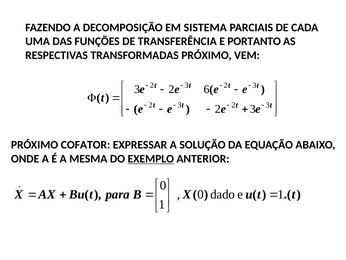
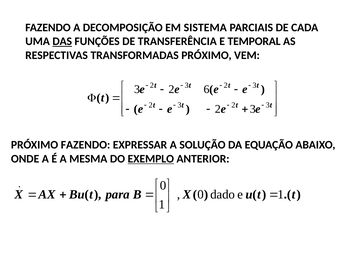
DAS underline: none -> present
PORTANTO: PORTANTO -> TEMPORAL
PRÓXIMO COFATOR: COFATOR -> FAZENDO
